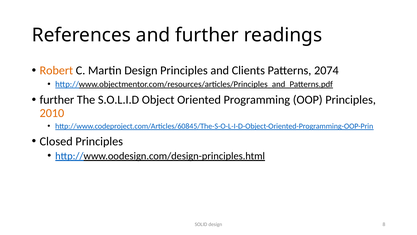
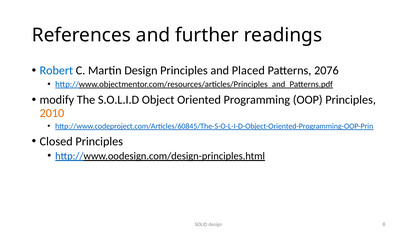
Robert colour: orange -> blue
Clients: Clients -> Placed
2074: 2074 -> 2076
further at (57, 100): further -> modify
